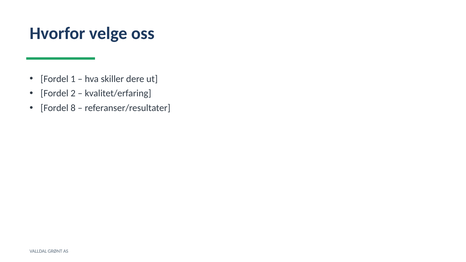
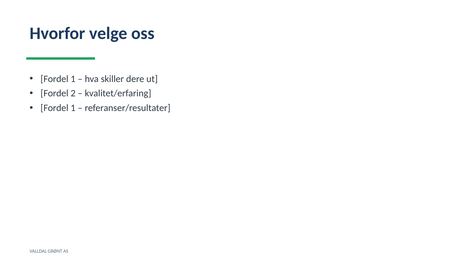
8 at (73, 108): 8 -> 1
